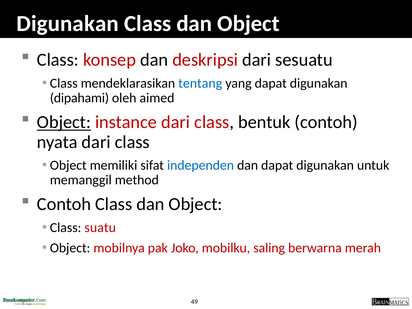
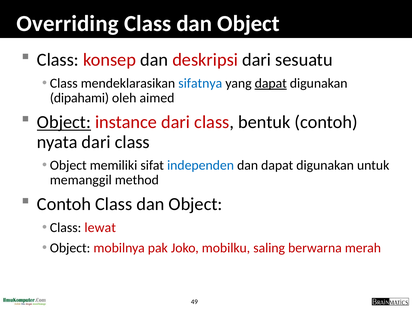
Digunakan at (68, 24): Digunakan -> Overriding
tentang: tentang -> sifatnya
dapat at (271, 83) underline: none -> present
suatu: suatu -> lewat
